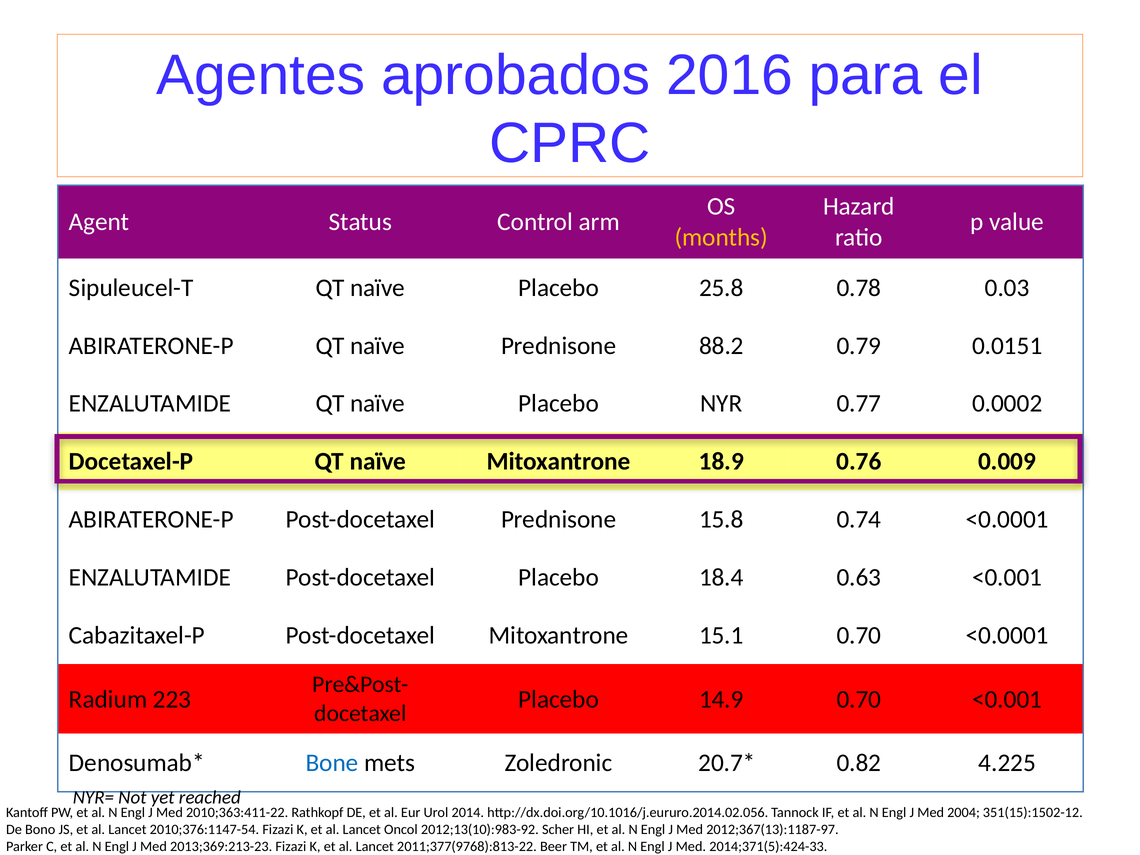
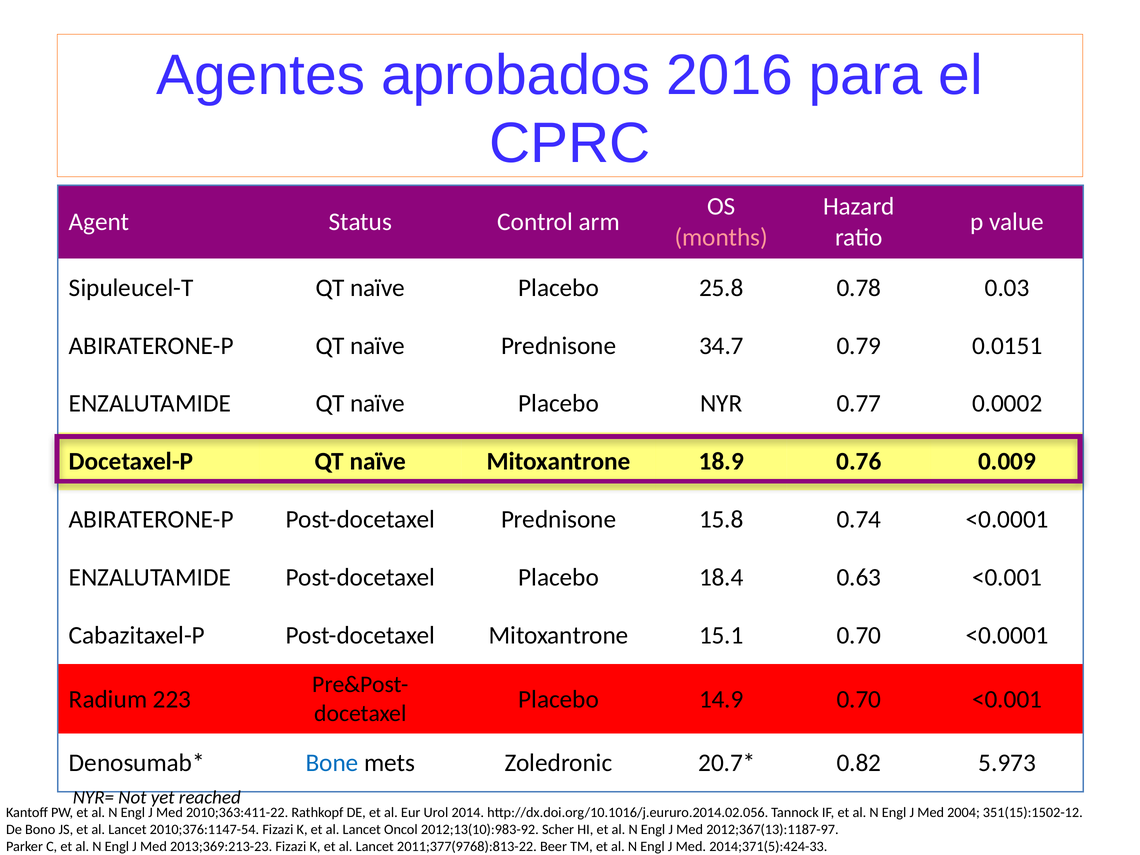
months colour: yellow -> pink
88.2: 88.2 -> 34.7
4.225: 4.225 -> 5.973
